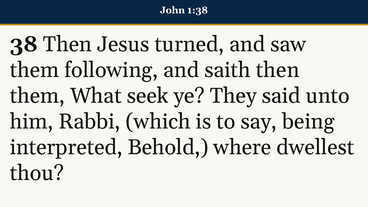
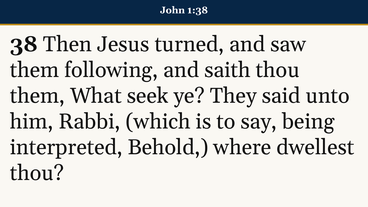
saith then: then -> thou
